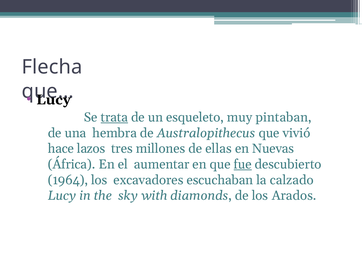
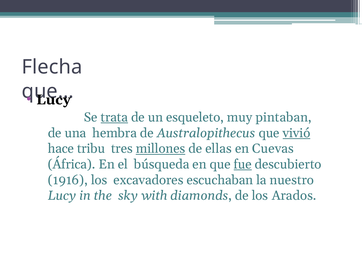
vivió underline: none -> present
lazos: lazos -> tribu
millones underline: none -> present
Nuevas: Nuevas -> Cuevas
aumentar: aumentar -> búsqueda
1964: 1964 -> 1916
calzado: calzado -> nuestro
